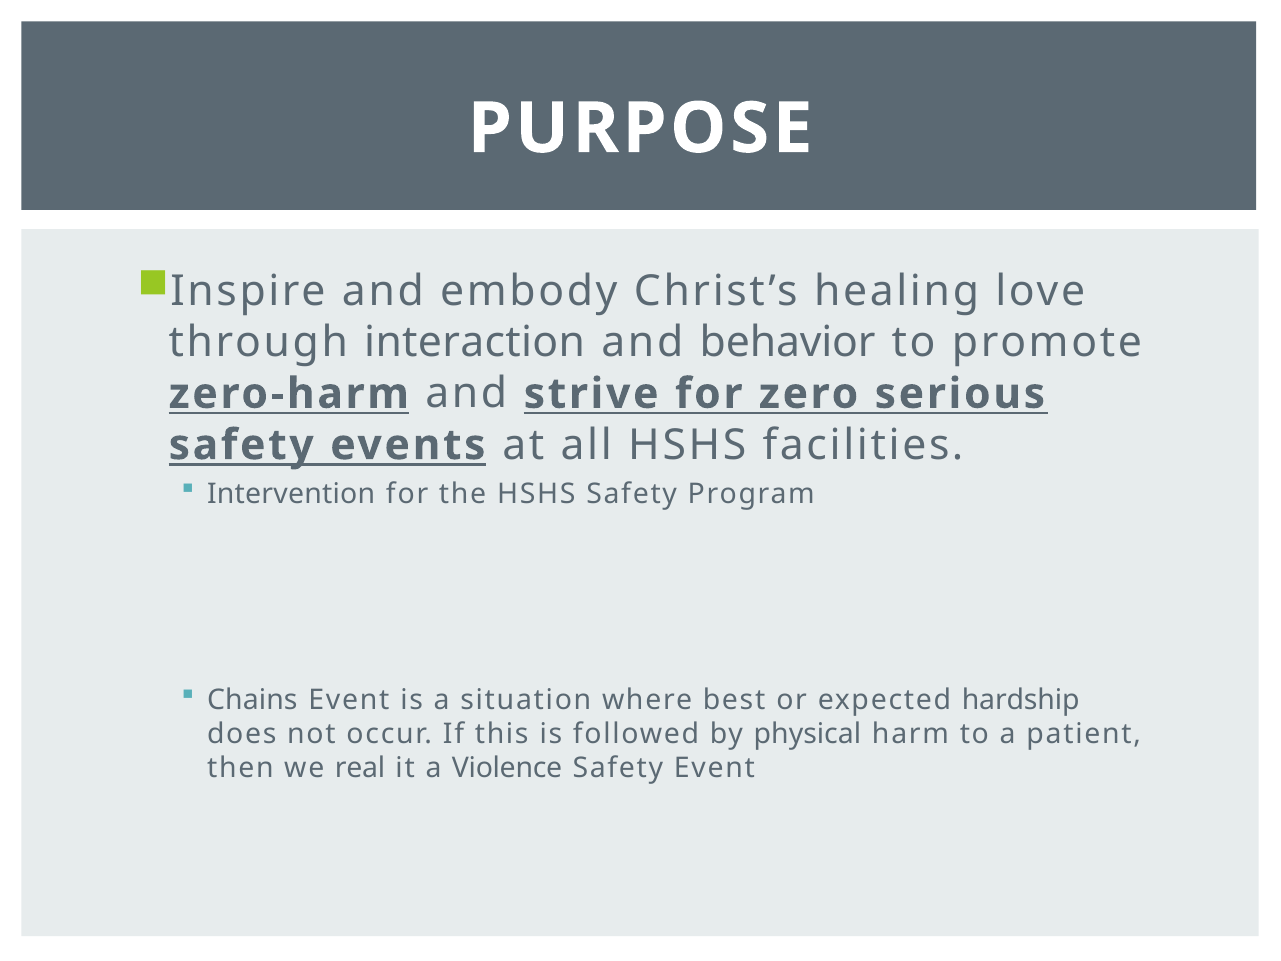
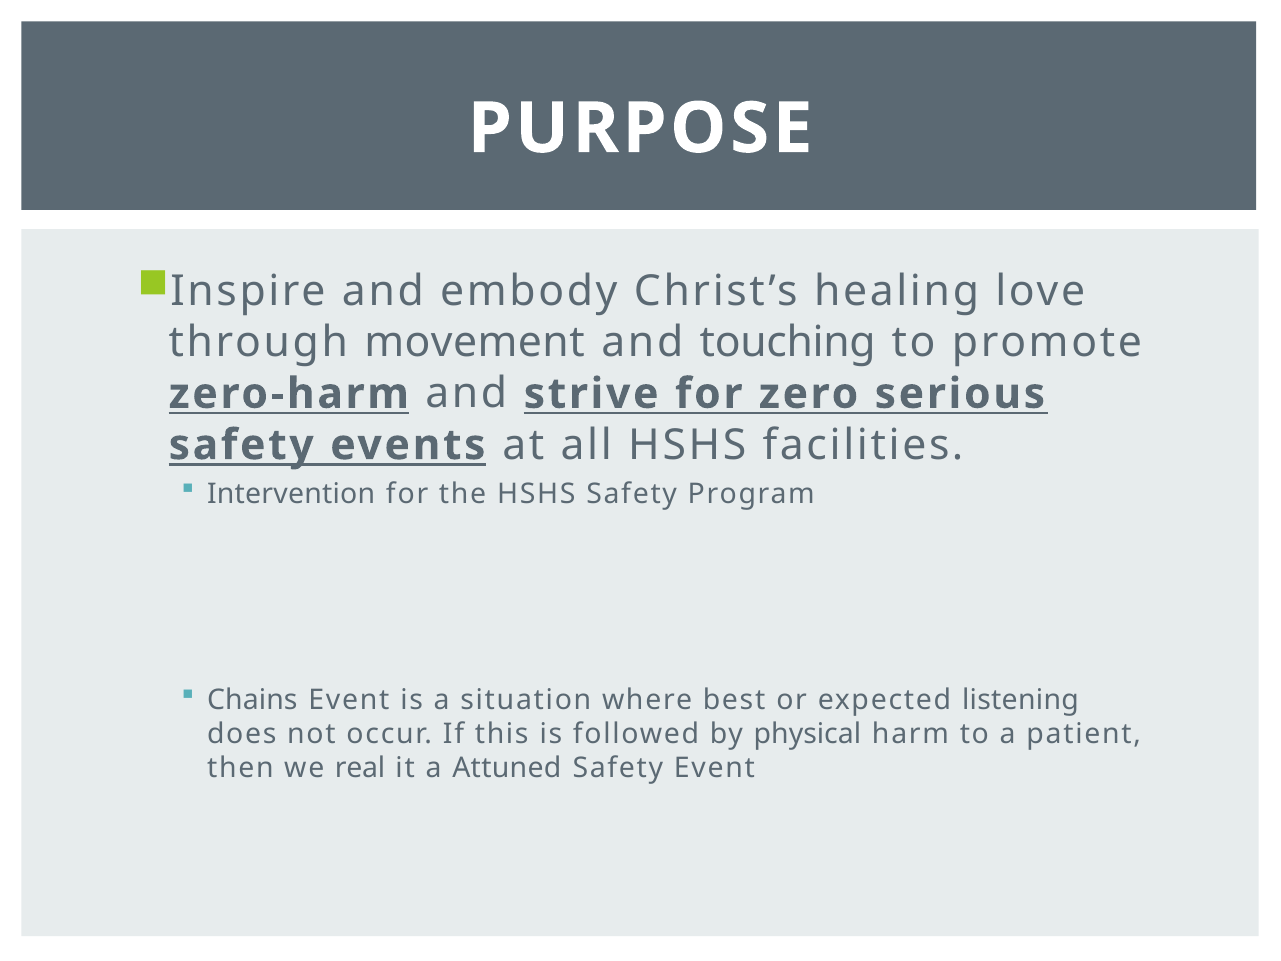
interaction: interaction -> movement
behavior: behavior -> touching
hardship: hardship -> listening
Violence: Violence -> Attuned
